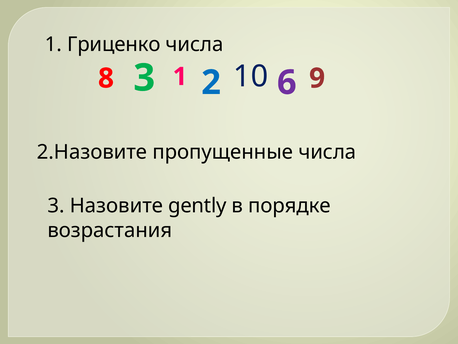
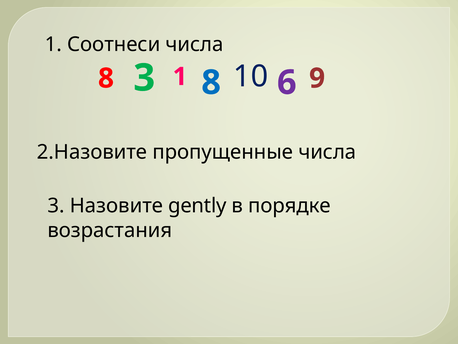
Гриценко: Гриценко -> Соотнеси
8 2: 2 -> 8
